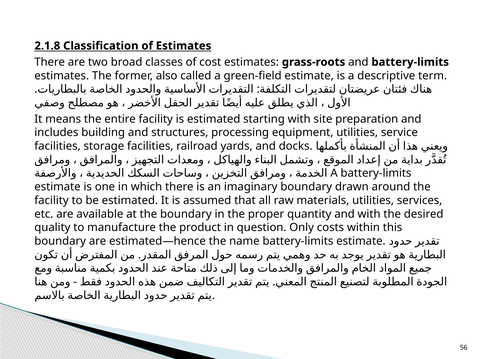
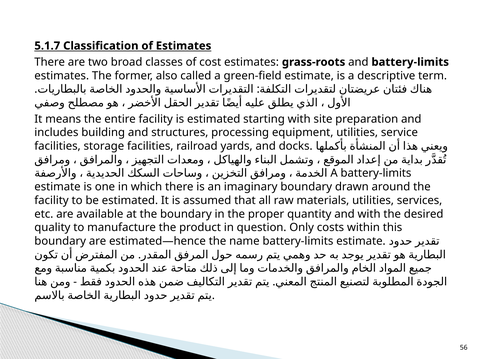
2.1.8: 2.1.8 -> 5.1.7
